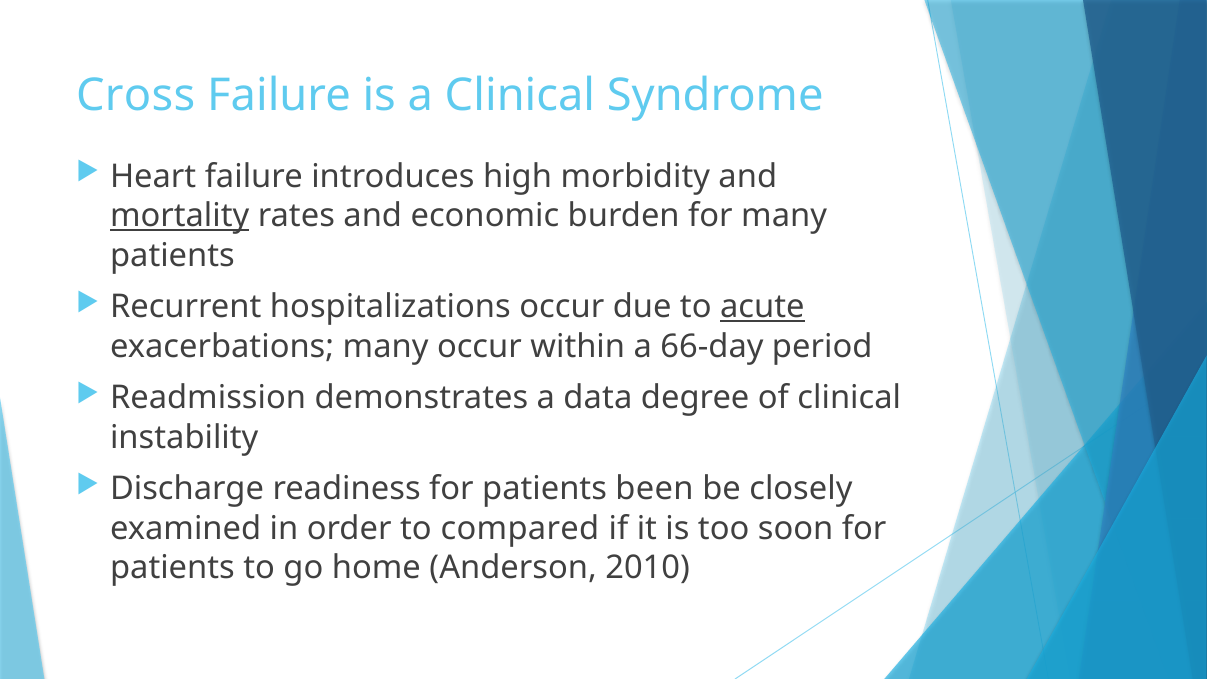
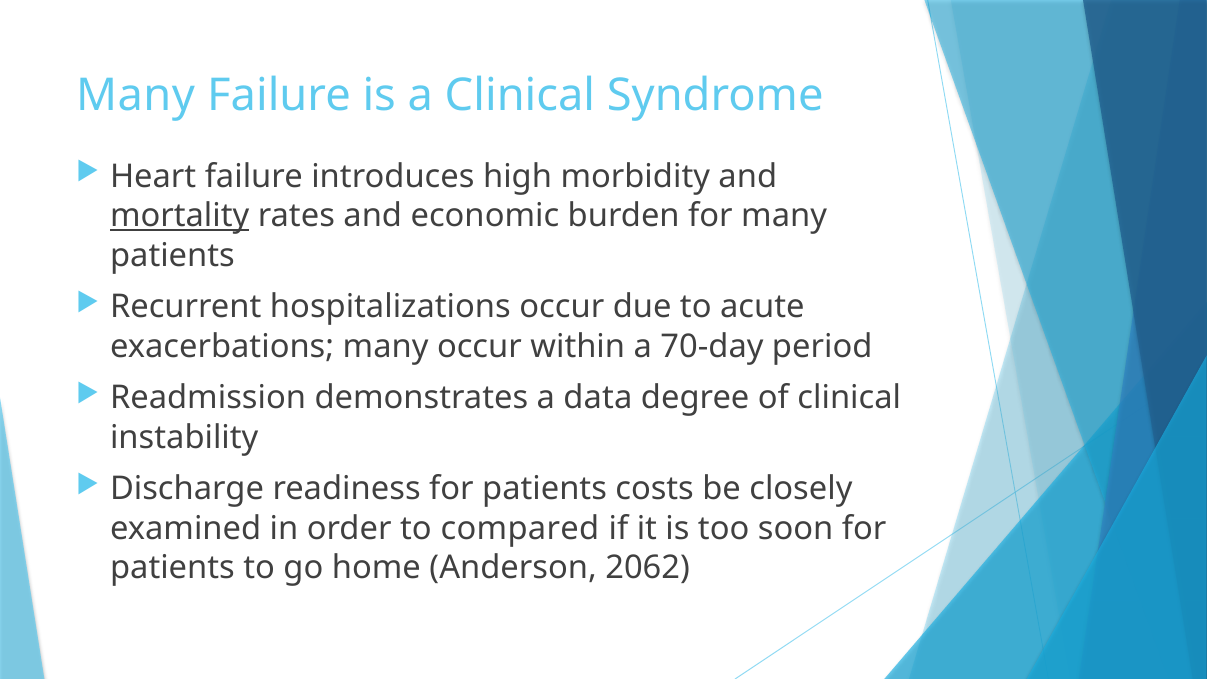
Cross at (136, 95): Cross -> Many
acute underline: present -> none
66-day: 66-day -> 70-day
been: been -> costs
2010: 2010 -> 2062
